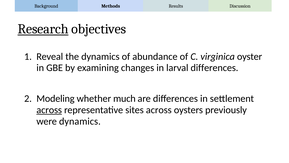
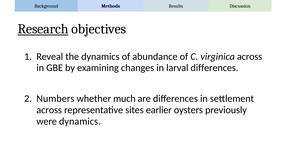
virginica oyster: oyster -> across
Modeling: Modeling -> Numbers
across at (49, 110) underline: present -> none
sites across: across -> earlier
